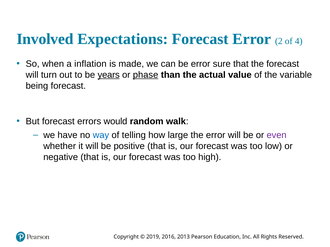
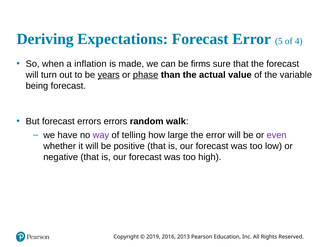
Involved: Involved -> Deriving
2: 2 -> 5
be error: error -> firms
errors would: would -> errors
way colour: blue -> purple
